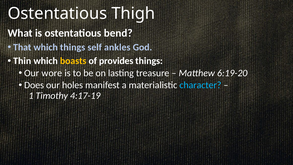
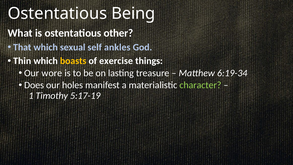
Thigh: Thigh -> Being
bend: bend -> other
which things: things -> sexual
provides: provides -> exercise
6:19-20: 6:19-20 -> 6:19-34
character colour: light blue -> light green
4:17-19: 4:17-19 -> 5:17-19
